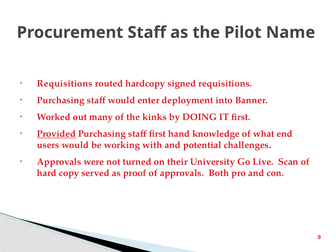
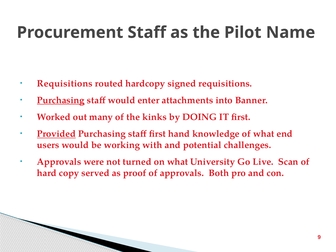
Purchasing at (61, 100) underline: none -> present
deployment: deployment -> attachments
on their: their -> what
